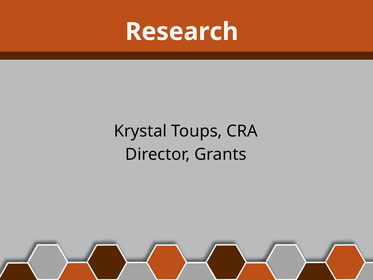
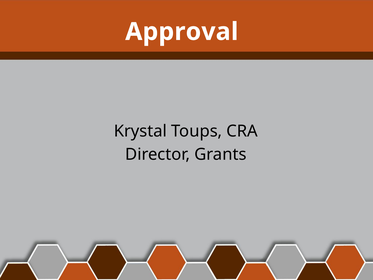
Research: Research -> Approval
